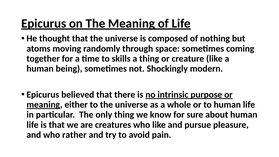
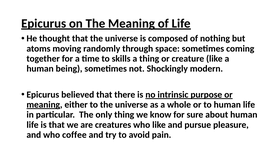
rather: rather -> coffee
